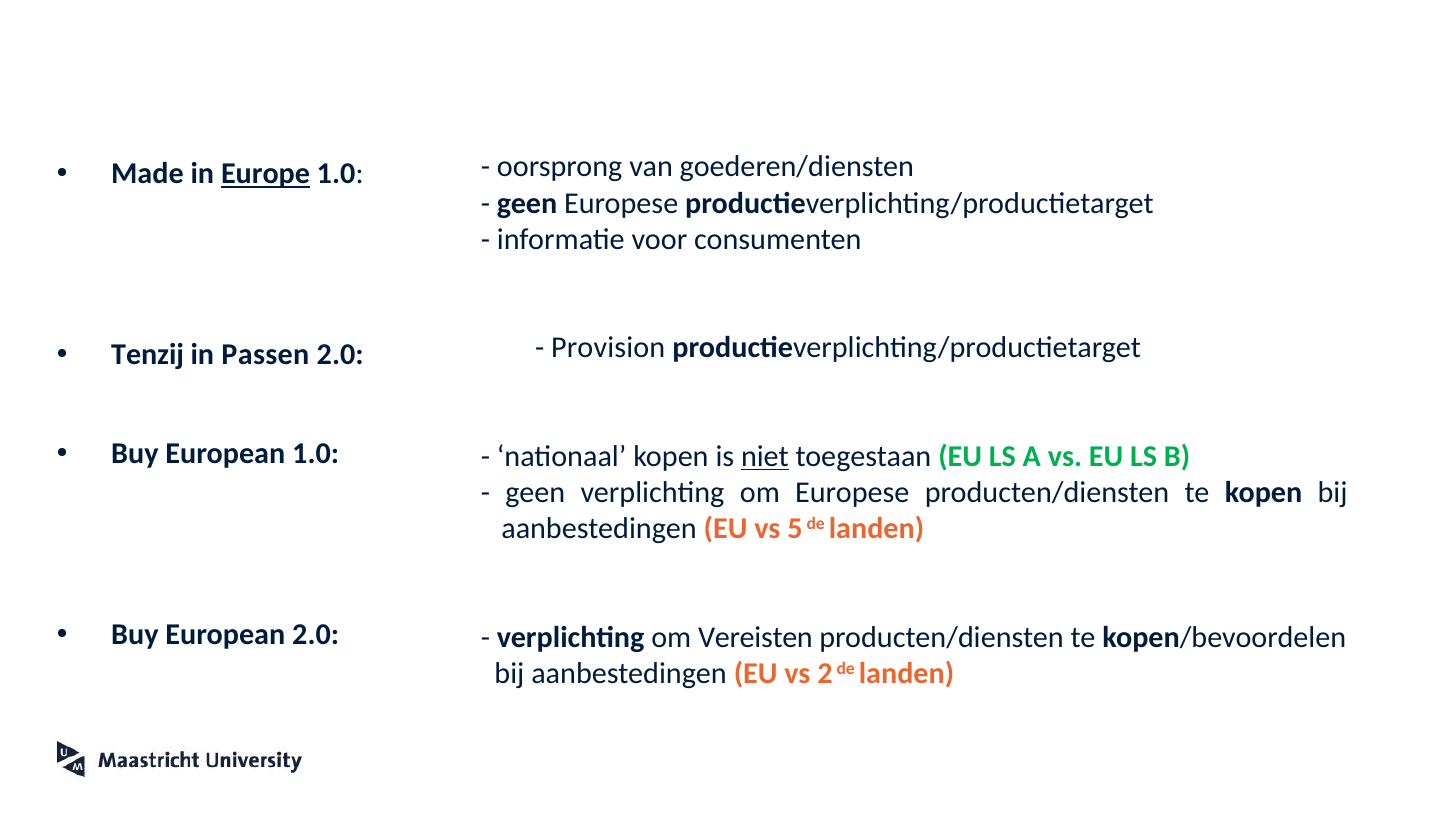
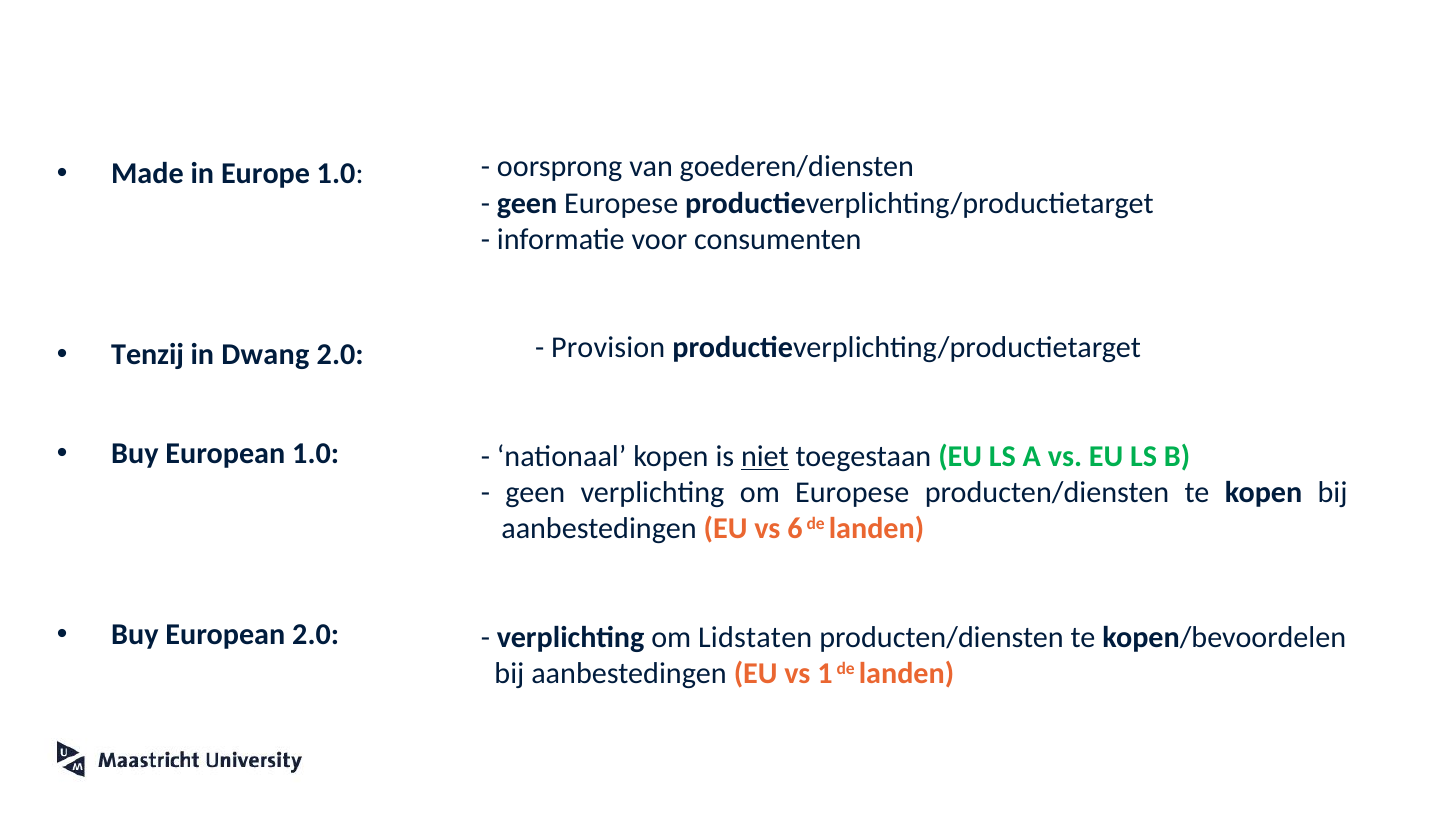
Europe underline: present -> none
Passen: Passen -> Dwang
5: 5 -> 6
Vereisten: Vereisten -> Lidstaten
2: 2 -> 1
